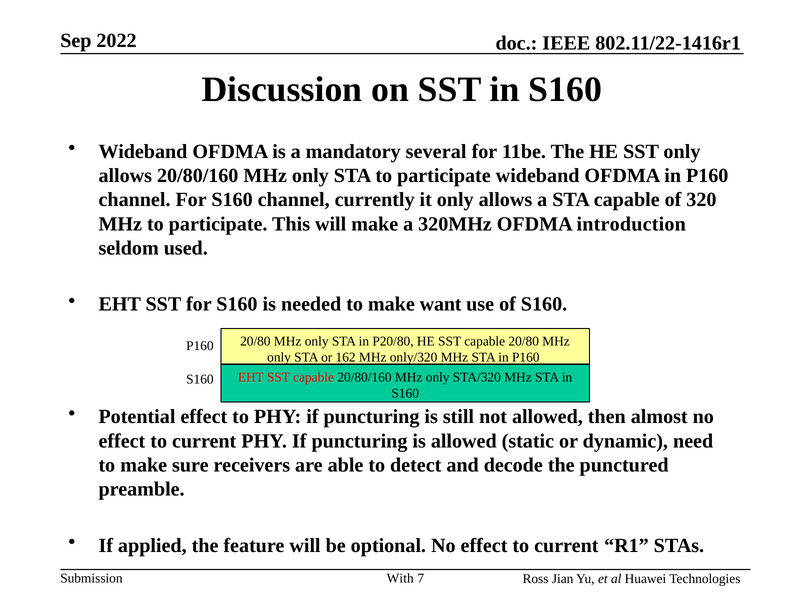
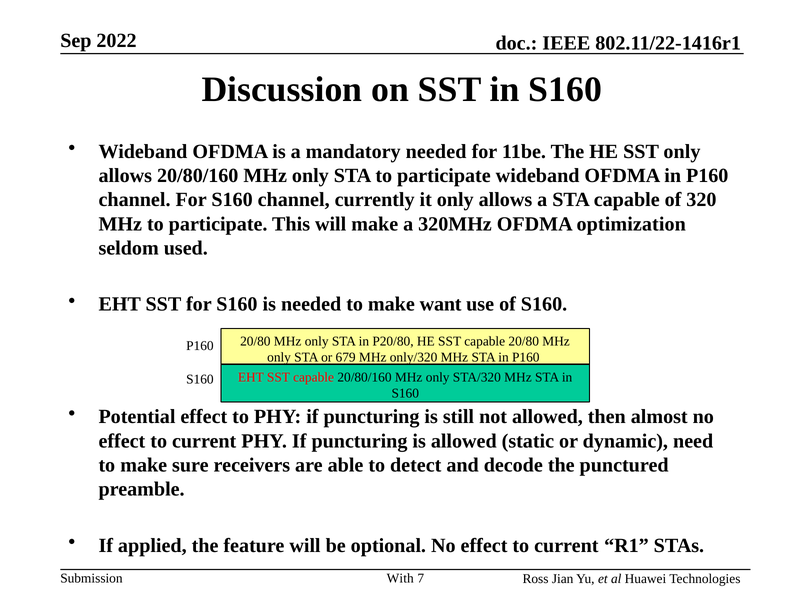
mandatory several: several -> needed
introduction: introduction -> optimization
162: 162 -> 679
